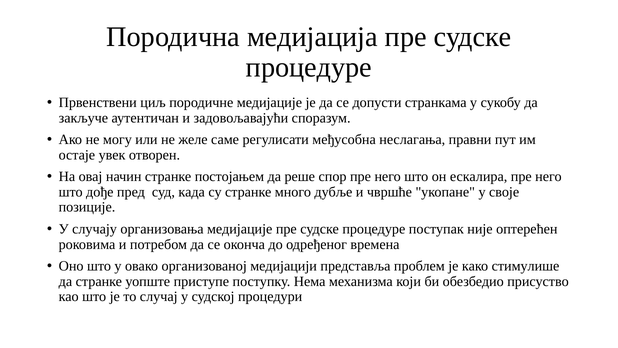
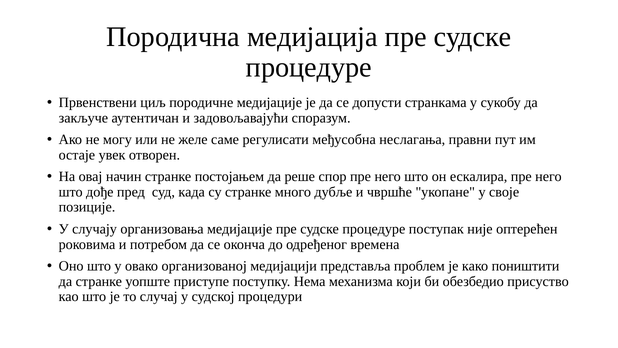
стимулише: стимулише -> поништити
